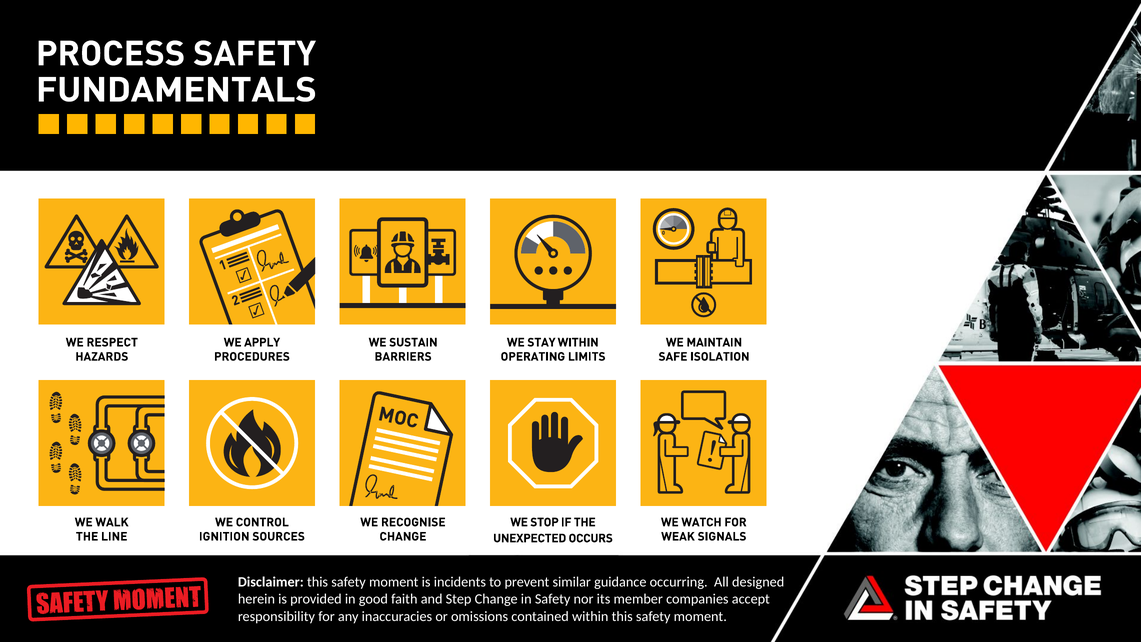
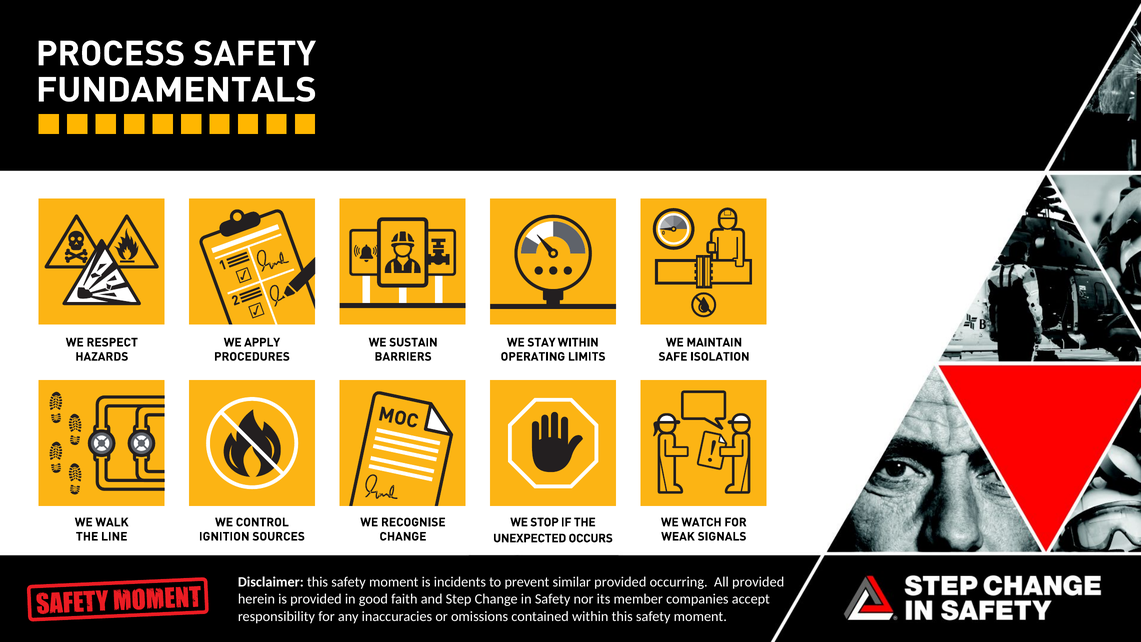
similar guidance: guidance -> provided
All designed: designed -> provided
